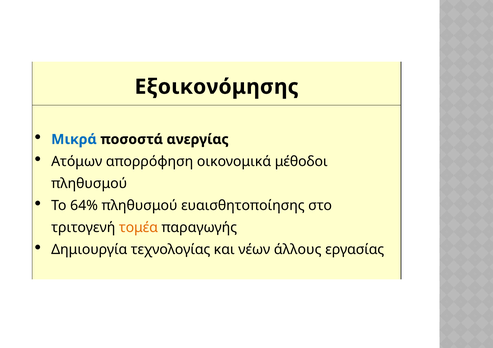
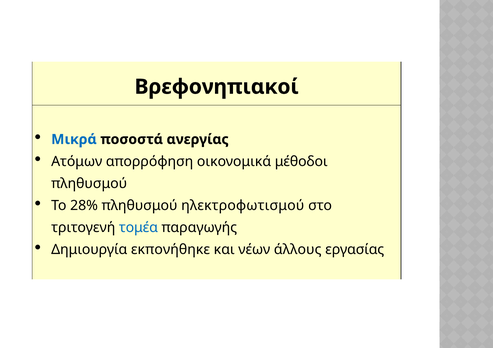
Εξοικονόμησης: Εξοικονόμησης -> Βρεφονηπιακοί
64%: 64% -> 28%
ευαισθητοποίησης: ευαισθητοποίησης -> ηλεκτροφωτισμού
τομέα colour: orange -> blue
τεχνολογίας: τεχνολογίας -> εκπονήθηκε
